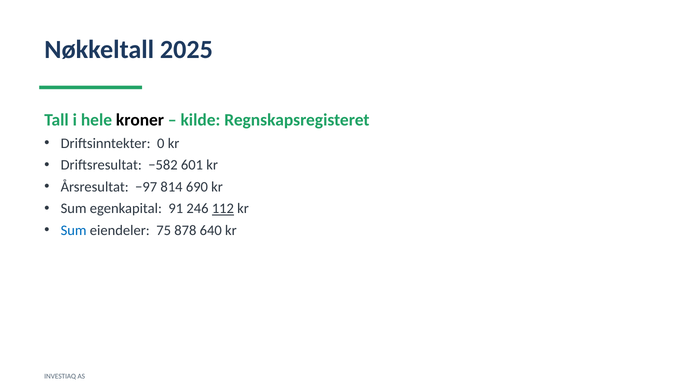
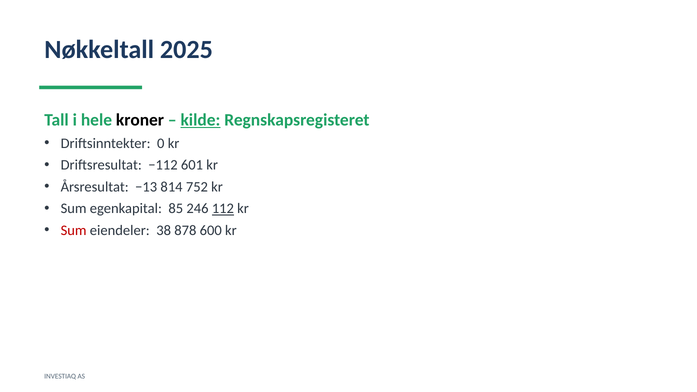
kilde underline: none -> present
−582: −582 -> −112
−97: −97 -> −13
690: 690 -> 752
91: 91 -> 85
Sum at (74, 231) colour: blue -> red
75: 75 -> 38
640: 640 -> 600
